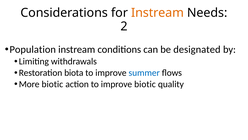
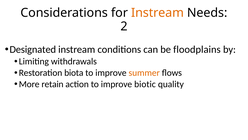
Population: Population -> Designated
designated: designated -> floodplains
summer colour: blue -> orange
More biotic: biotic -> retain
